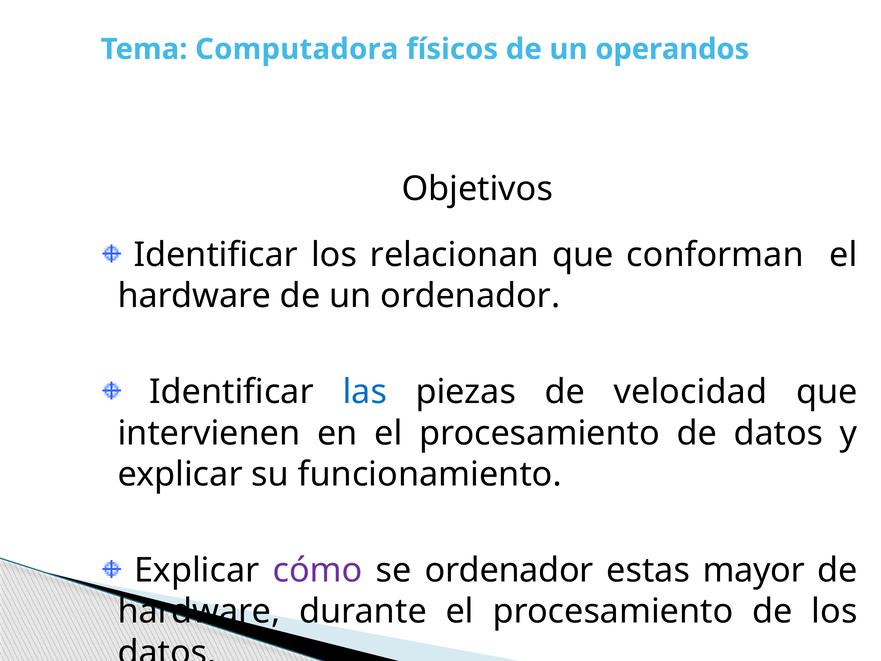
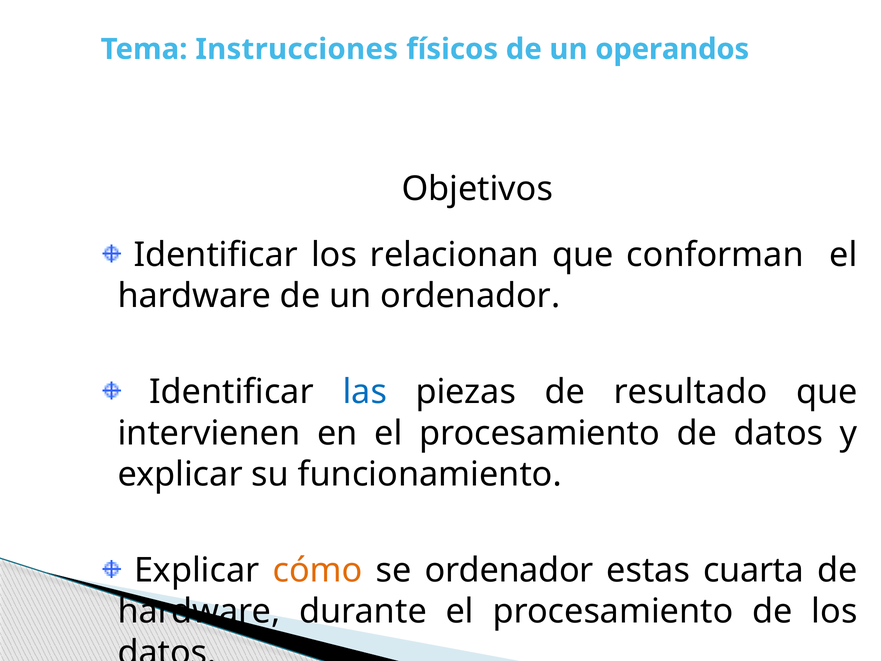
Computadora: Computadora -> Instrucciones
velocidad: velocidad -> resultado
cómo colour: purple -> orange
mayor: mayor -> cuarta
